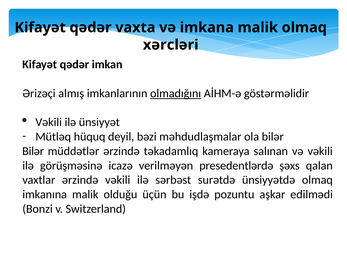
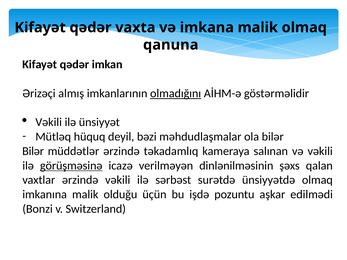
xərcləri: xərcləri -> qanuna
görüşməsinə underline: none -> present
presedentlərdə: presedentlərdə -> dinlənilməsinin
